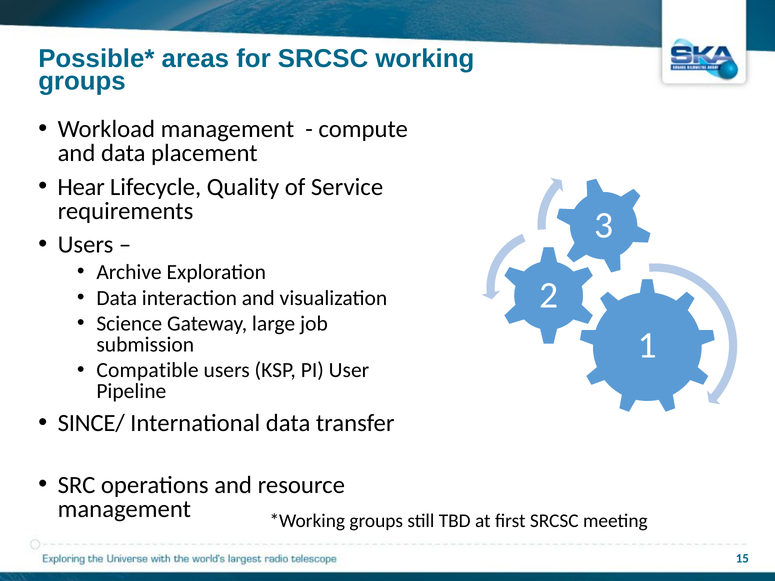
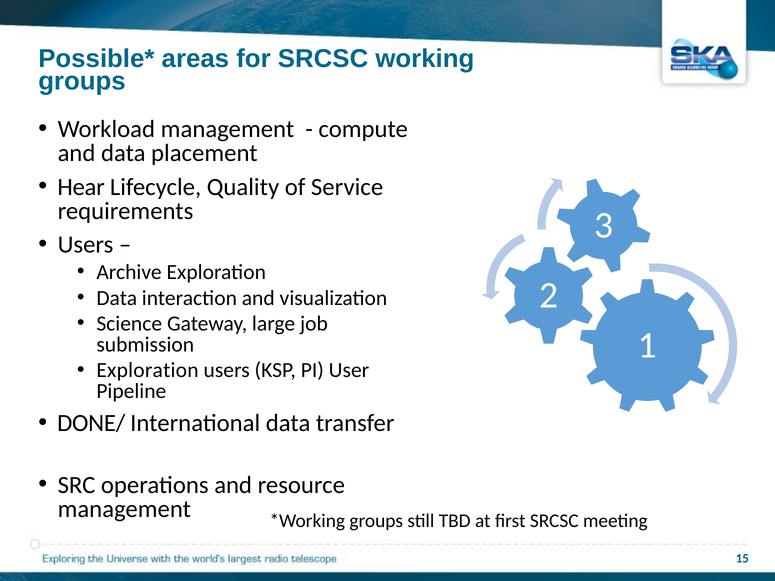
Compatible at (148, 370): Compatible -> Exploration
SINCE/: SINCE/ -> DONE/
